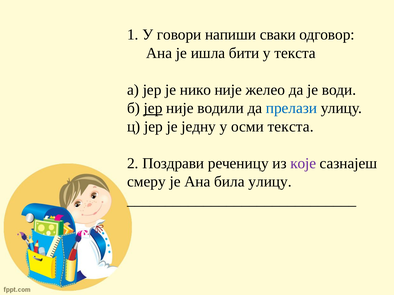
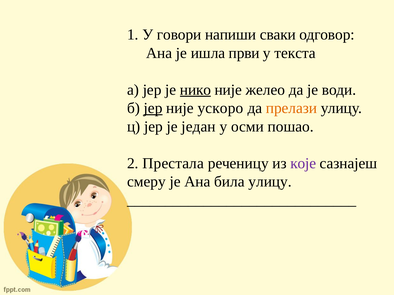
бити: бити -> први
нико underline: none -> present
водили: водили -> ускоро
прелази colour: blue -> orange
једну: једну -> један
осми текста: текста -> пошао
Поздрави: Поздрави -> Престала
